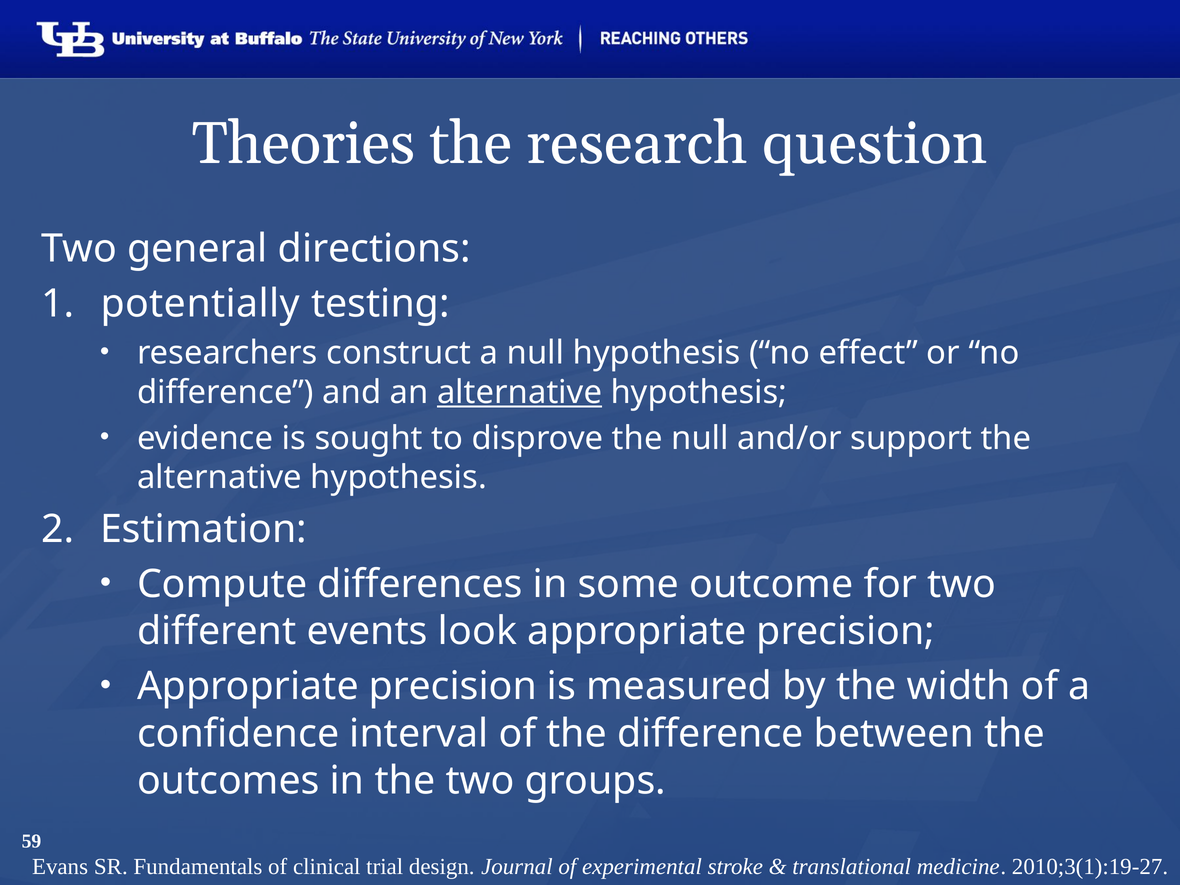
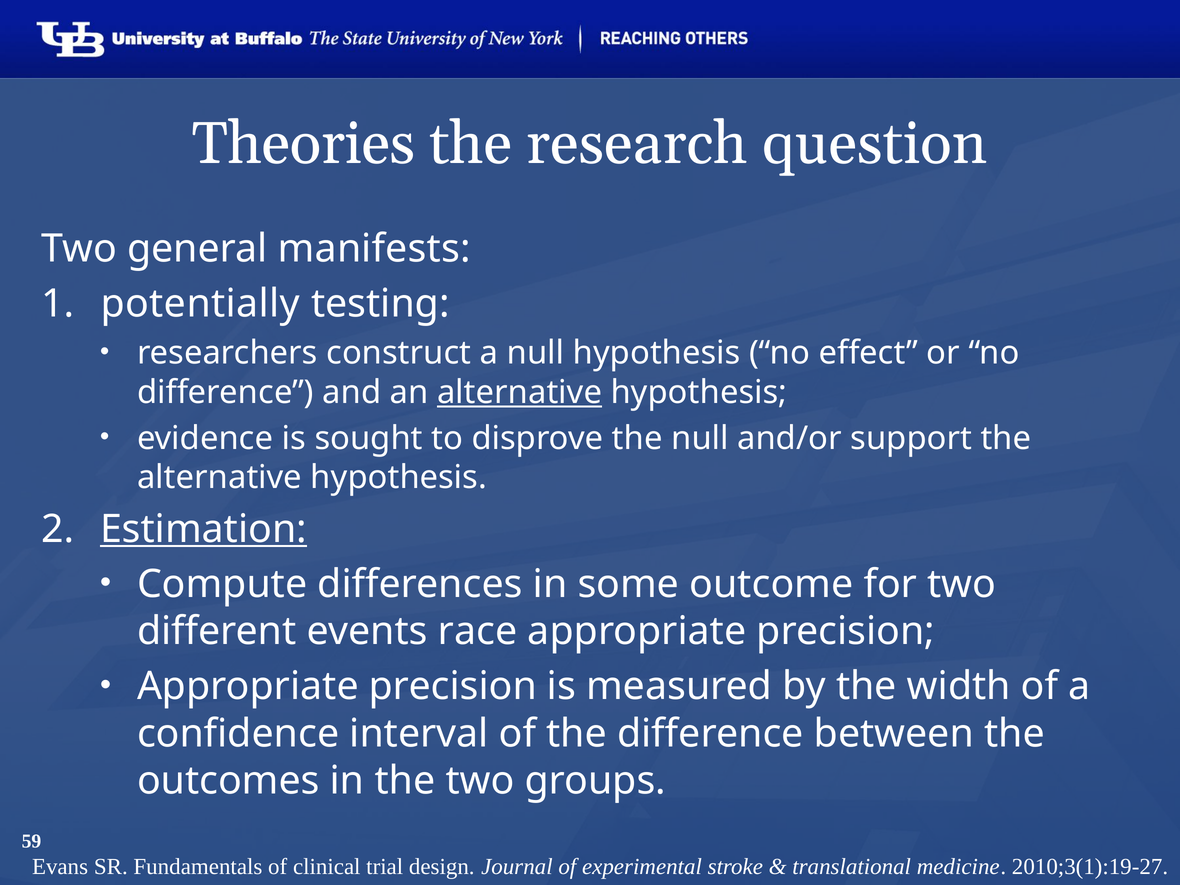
directions: directions -> manifests
Estimation underline: none -> present
look: look -> race
